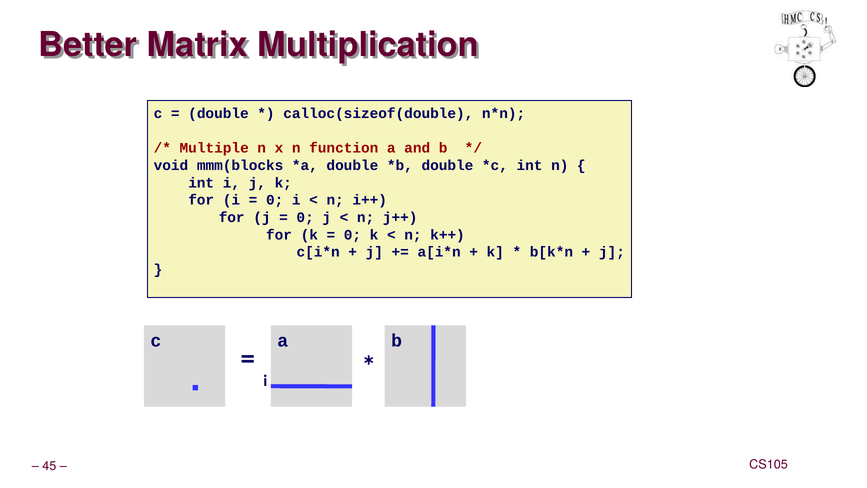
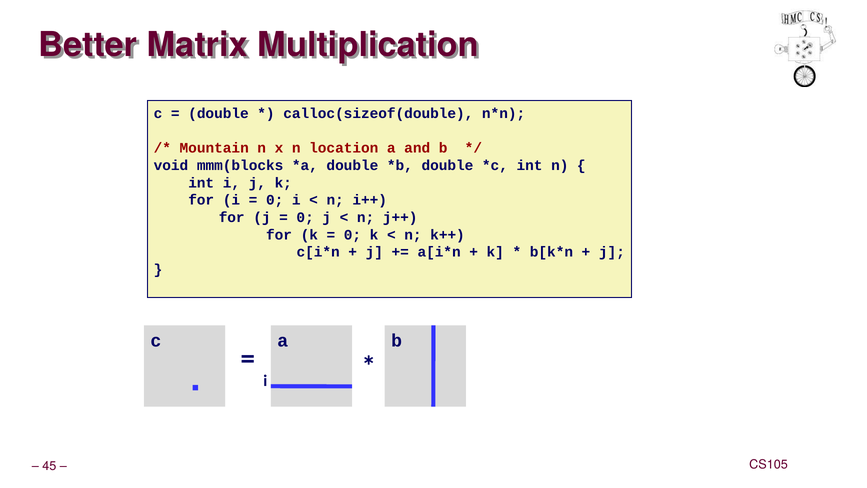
Multiple: Multiple -> Mountain
function: function -> location
